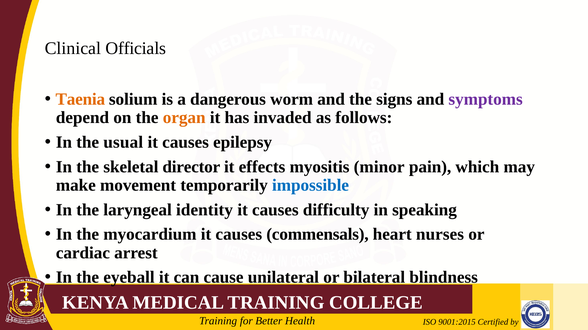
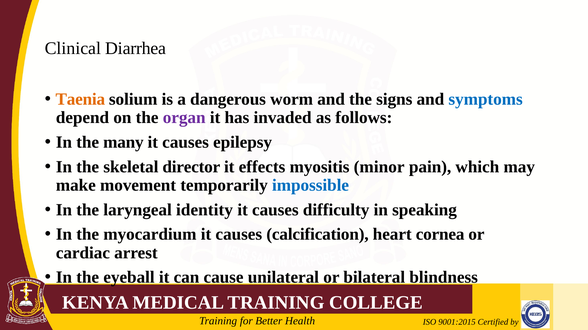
Officials: Officials -> Diarrhea
symptoms colour: purple -> blue
organ colour: orange -> purple
usual: usual -> many
commensals: commensals -> calcification
nurses: nurses -> cornea
